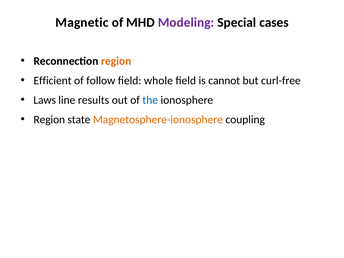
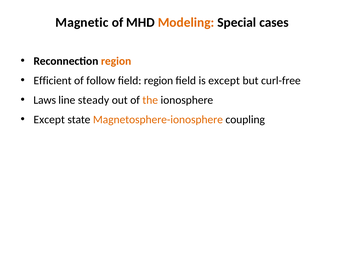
Modeling colour: purple -> orange
field whole: whole -> region
is cannot: cannot -> except
results: results -> steady
the colour: blue -> orange
Region at (49, 119): Region -> Except
